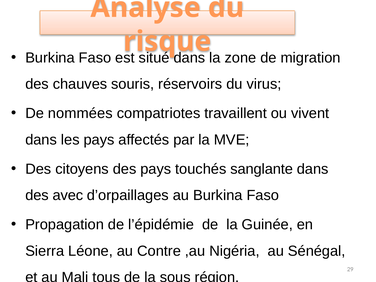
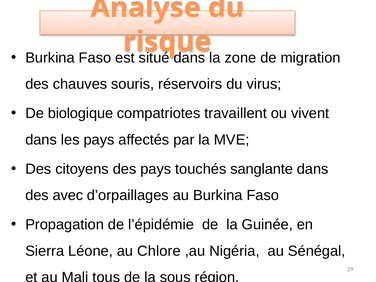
nommées: nommées -> biologique
Contre: Contre -> Chlore
